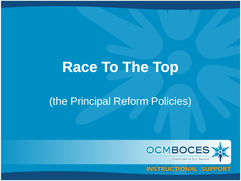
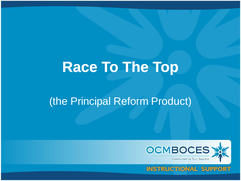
Policies: Policies -> Product
